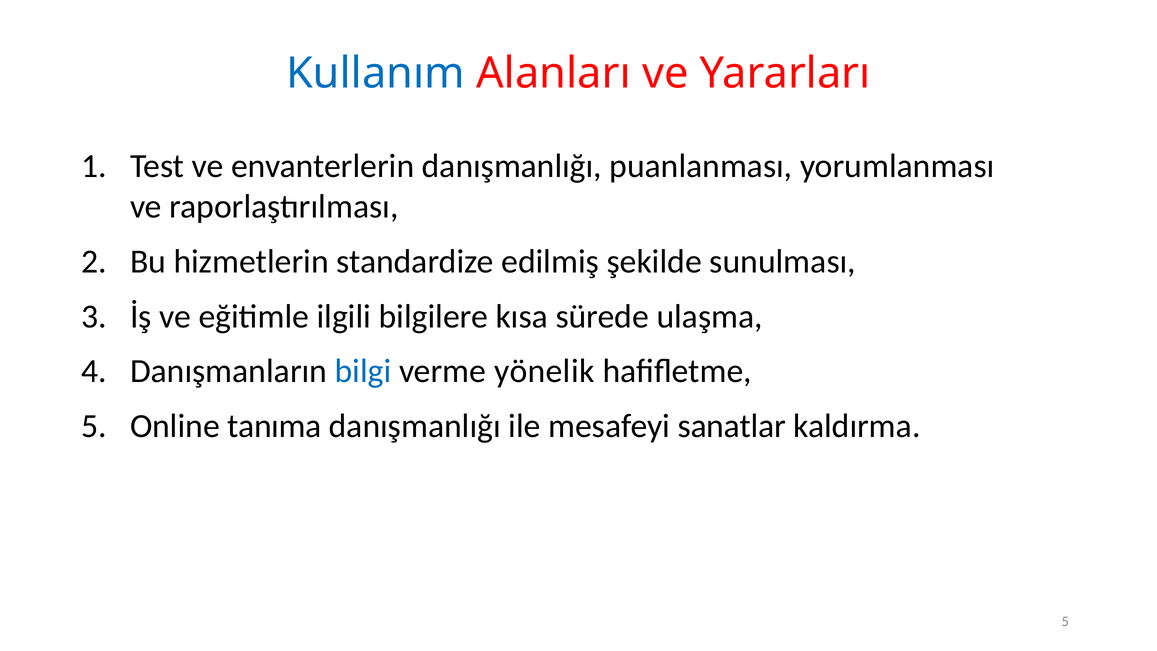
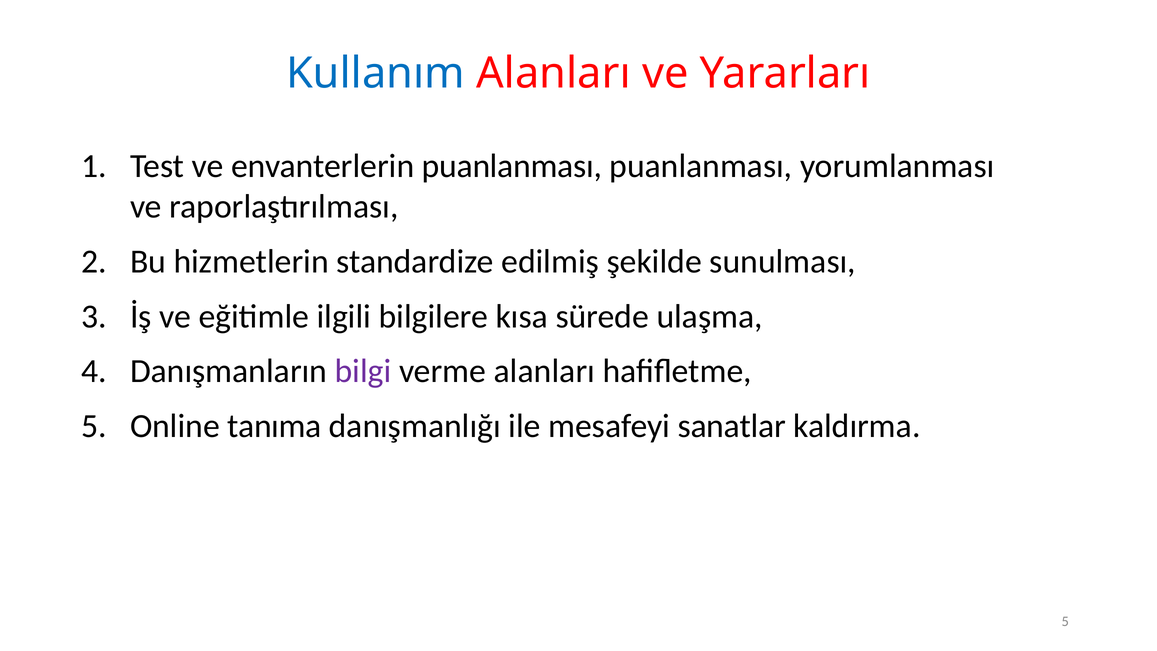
envanterlerin danışmanlığı: danışmanlığı -> puanlanması
bilgi colour: blue -> purple
verme yönelik: yönelik -> alanları
